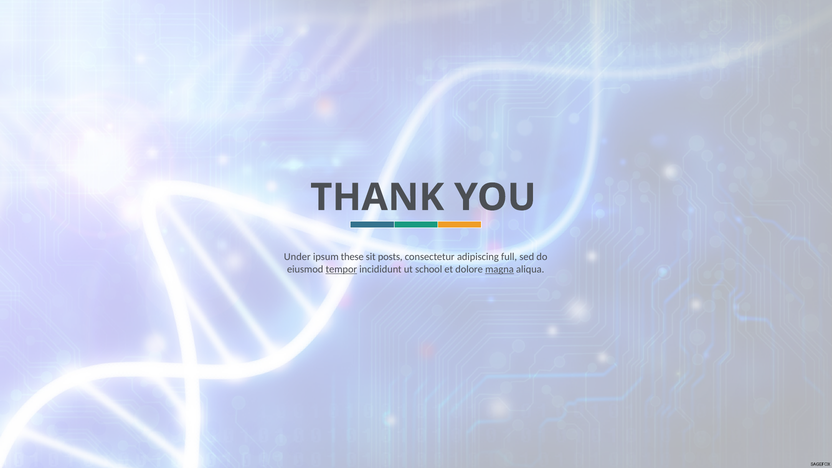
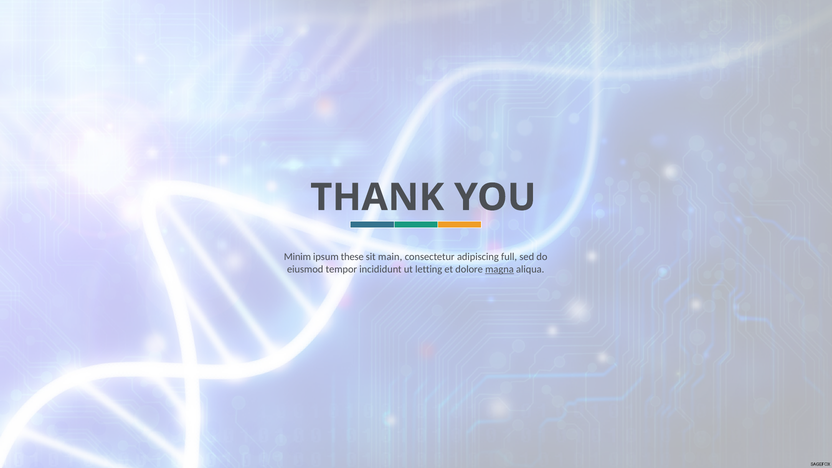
Under: Under -> Minim
posts: posts -> main
tempor underline: present -> none
school: school -> letting
